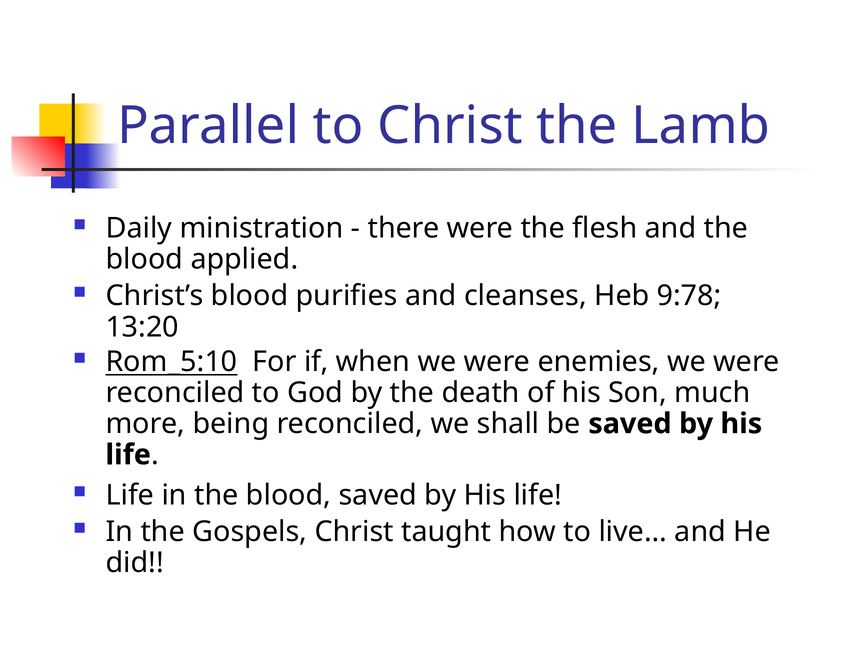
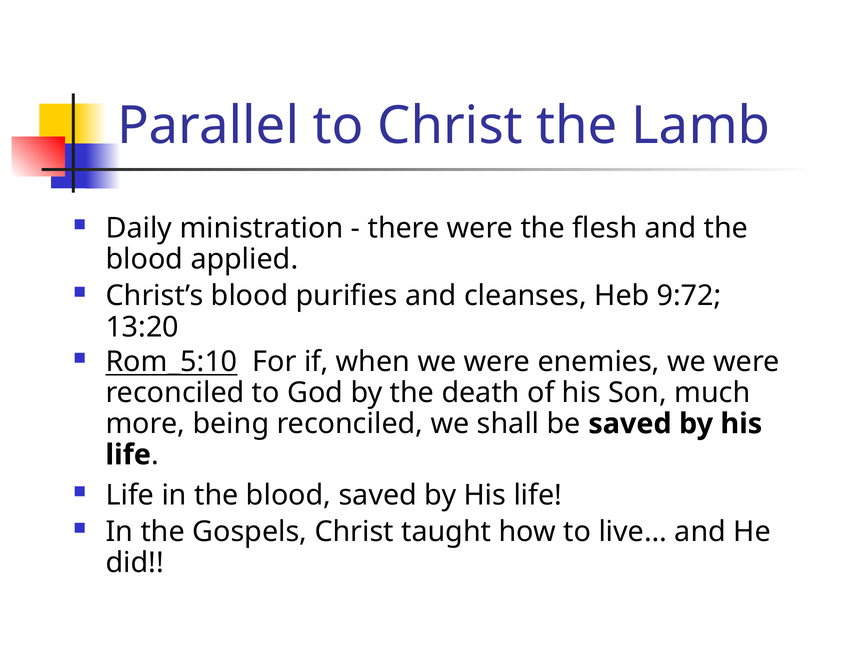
9:78: 9:78 -> 9:72
